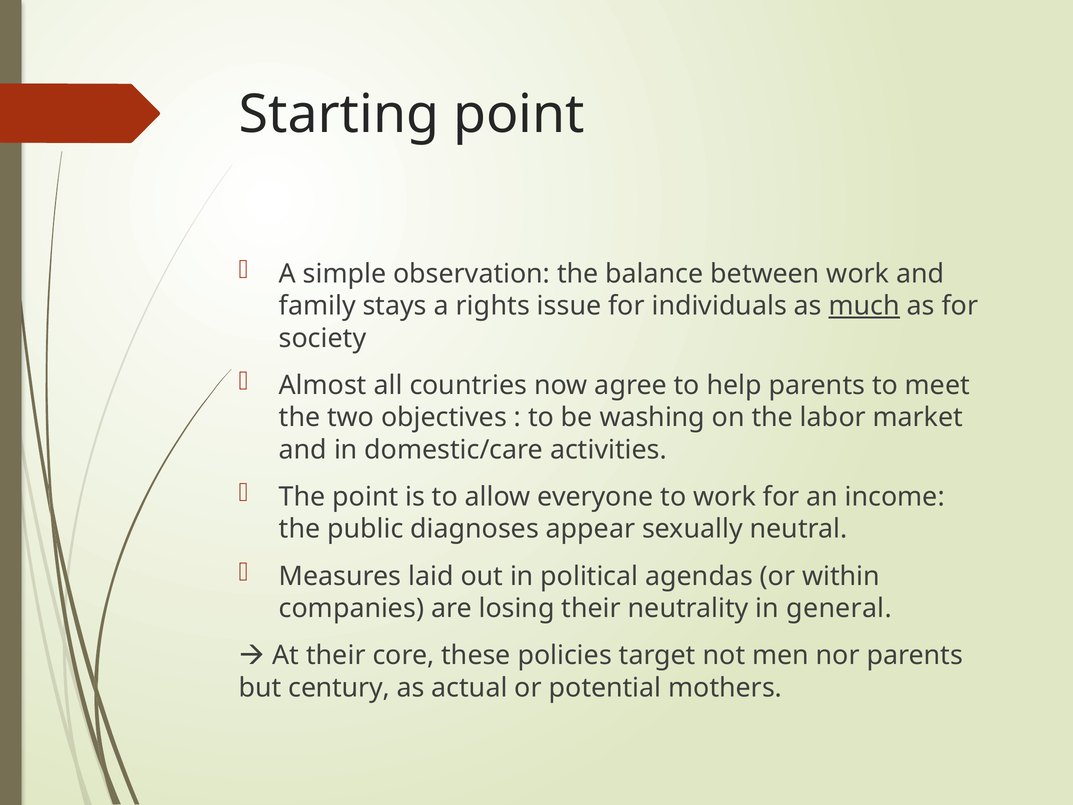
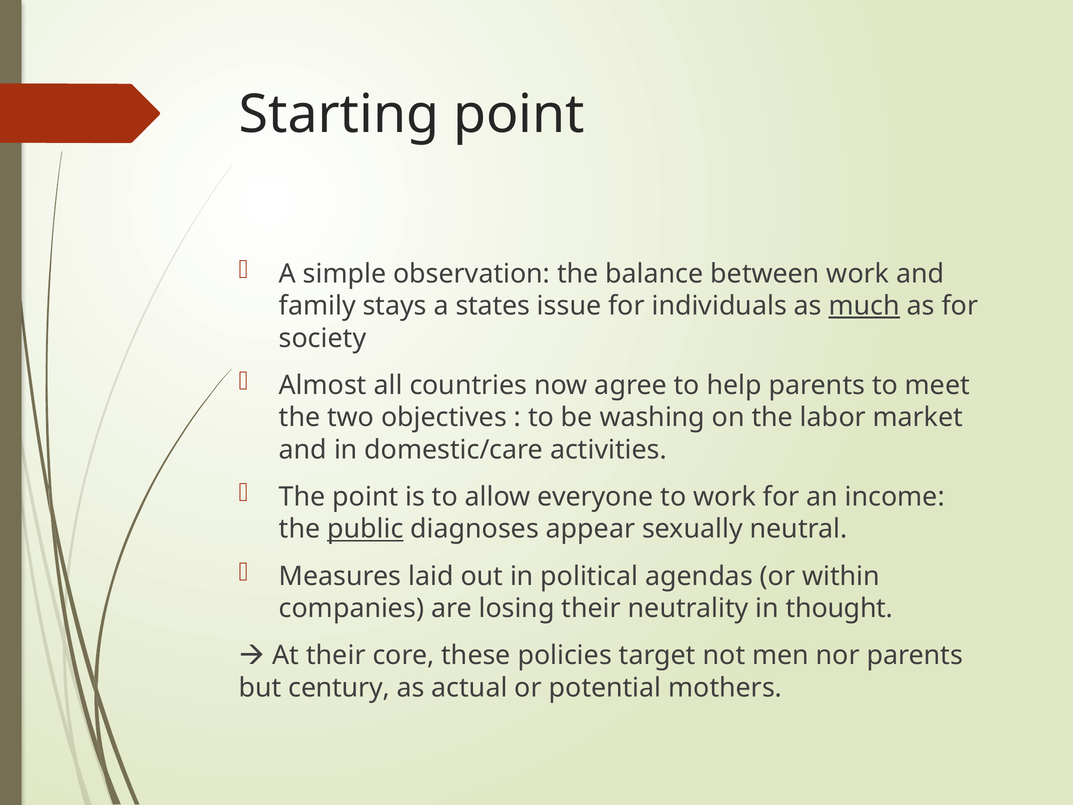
rights: rights -> states
public underline: none -> present
general: general -> thought
